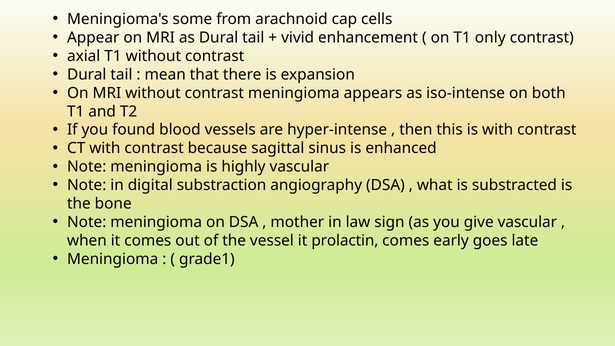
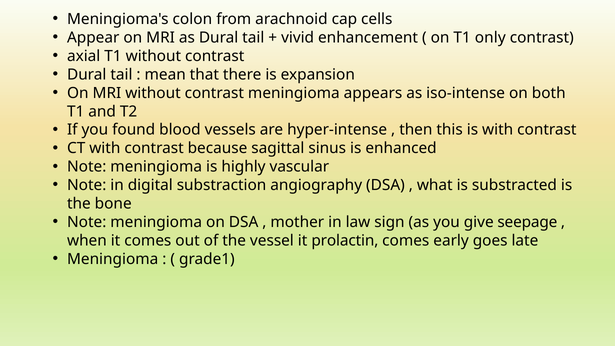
some: some -> colon
give vascular: vascular -> seepage
